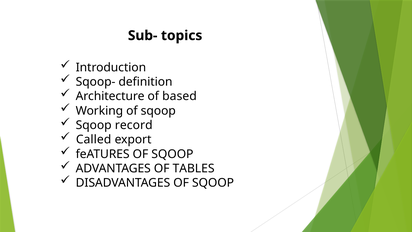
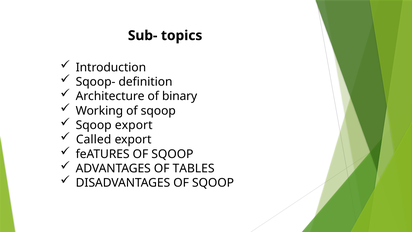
based: based -> binary
Sqoop record: record -> export
